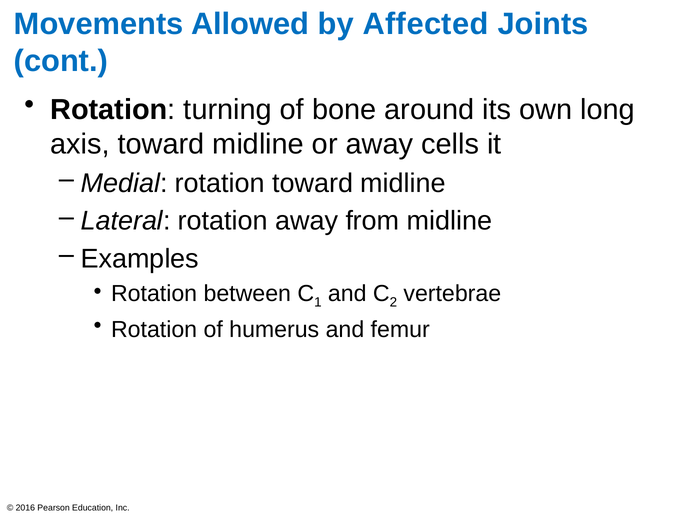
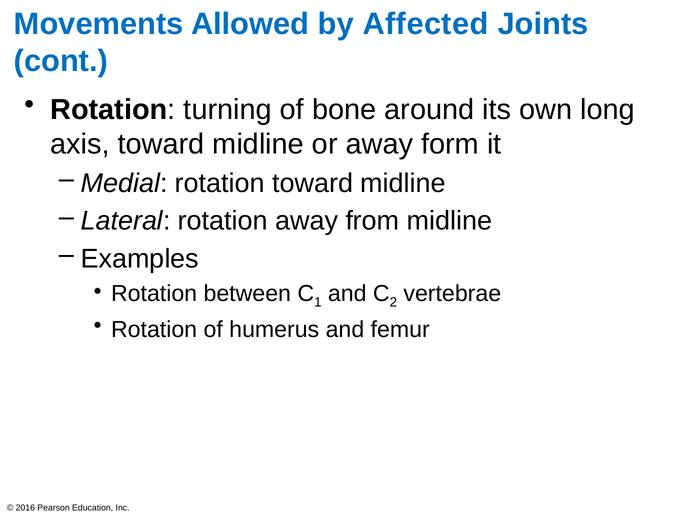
cells: cells -> form
